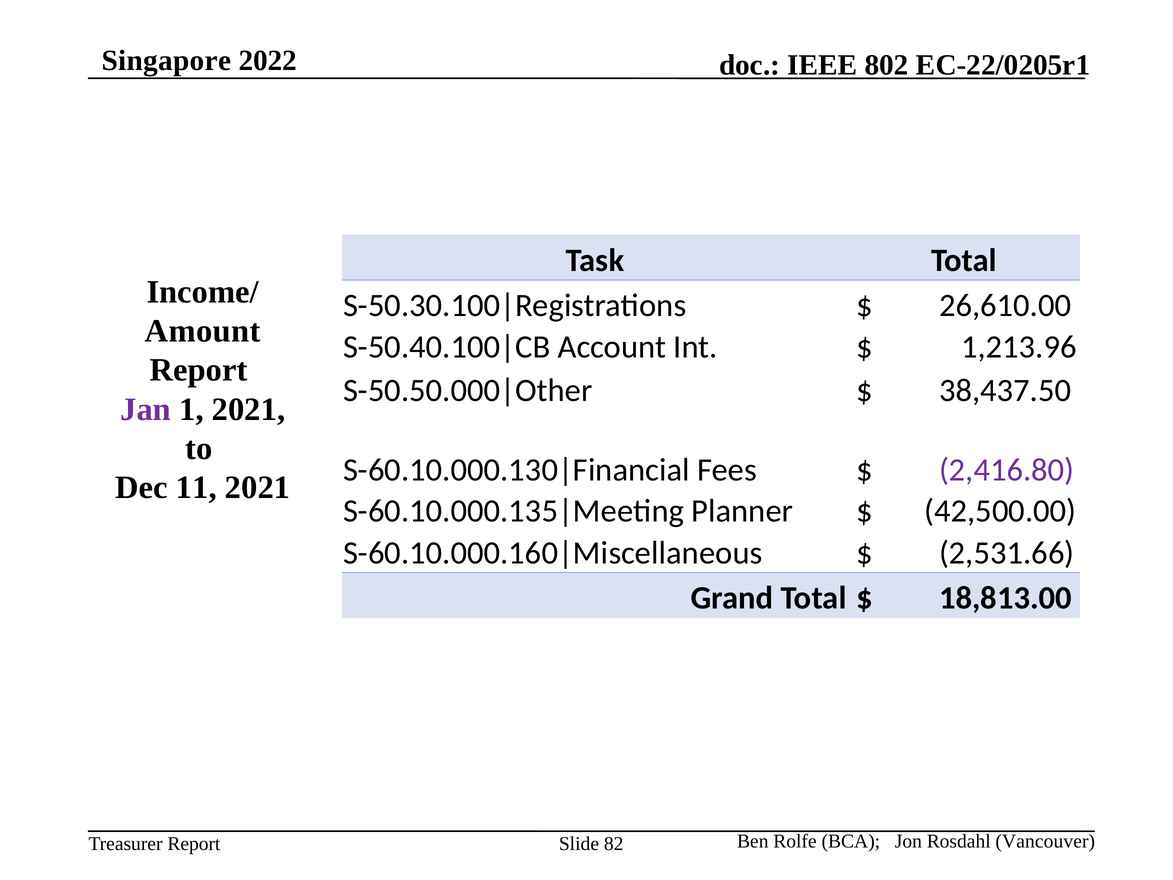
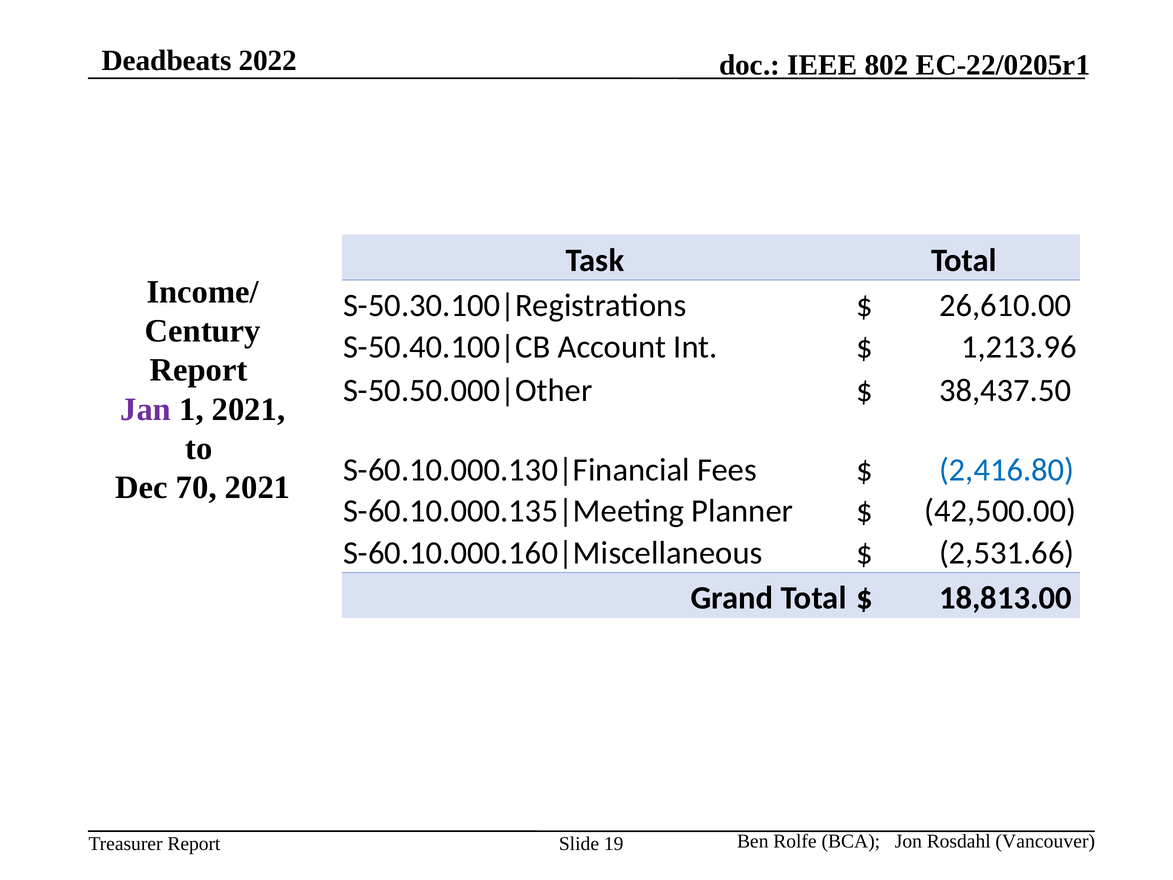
Singapore: Singapore -> Deadbeats
Amount: Amount -> Century
2,416.80 colour: purple -> blue
11: 11 -> 70
82: 82 -> 19
